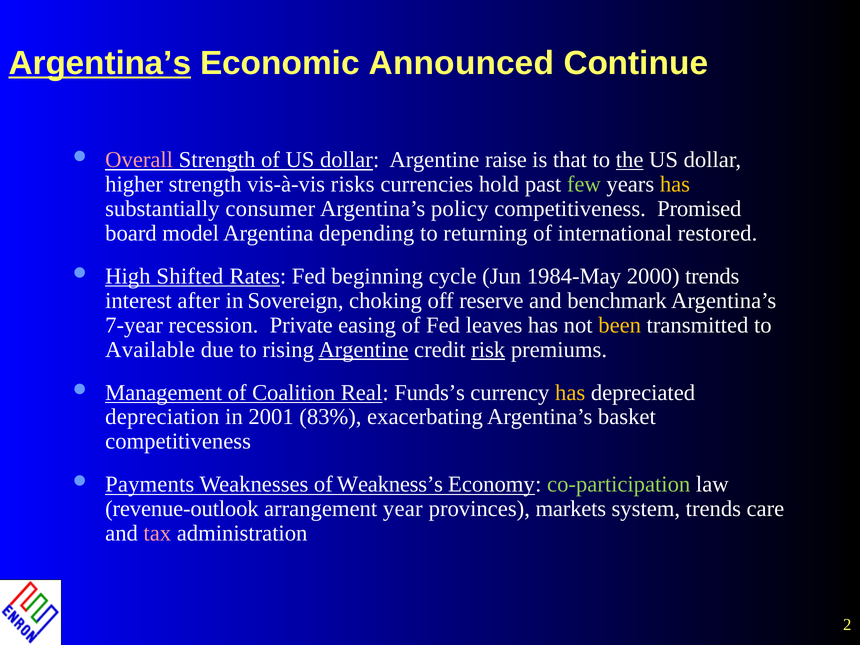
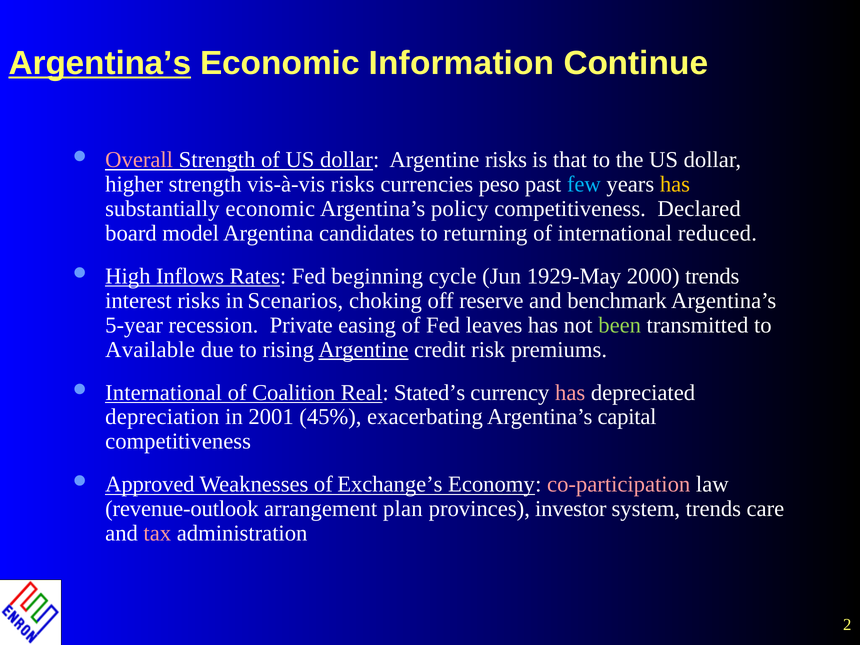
Announced: Announced -> Information
Argentine raise: raise -> risks
the underline: present -> none
hold: hold -> peso
few colour: light green -> light blue
substantially consumer: consumer -> economic
Promised: Promised -> Declared
depending: depending -> candidates
restored: restored -> reduced
Shifted: Shifted -> Inflows
1984-May: 1984-May -> 1929-May
interest after: after -> risks
Sovereign: Sovereign -> Scenarios
7-year: 7-year -> 5-year
been colour: yellow -> light green
risk underline: present -> none
Management at (164, 393): Management -> International
Funds’s: Funds’s -> Stated’s
has at (570, 393) colour: yellow -> pink
83%: 83% -> 45%
basket: basket -> capital
Payments: Payments -> Approved
Weakness’s: Weakness’s -> Exchange’s
co-participation colour: light green -> pink
year: year -> plan
markets: markets -> investor
